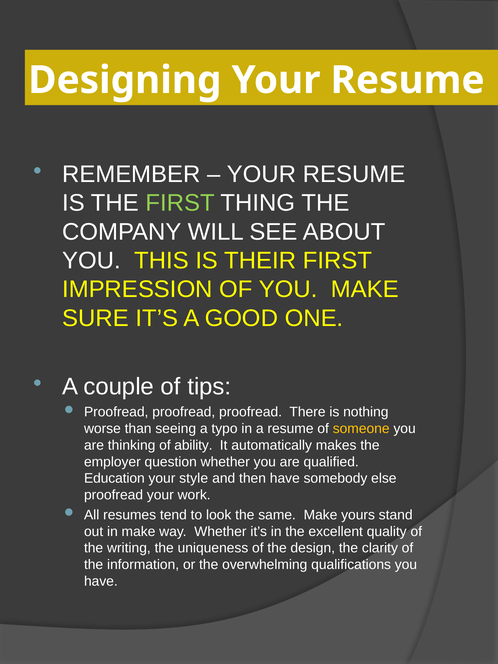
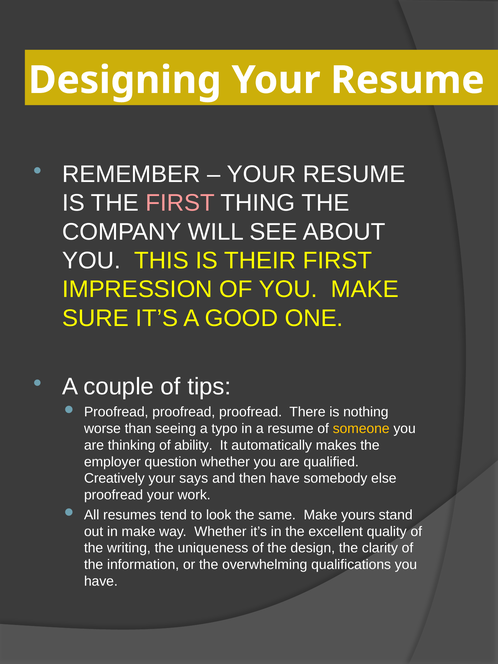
FIRST at (180, 203) colour: light green -> pink
Education: Education -> Creatively
style: style -> says
